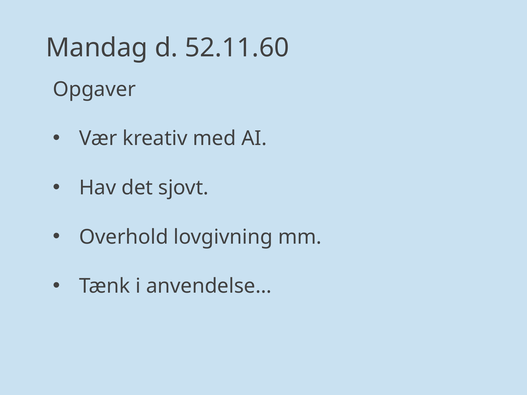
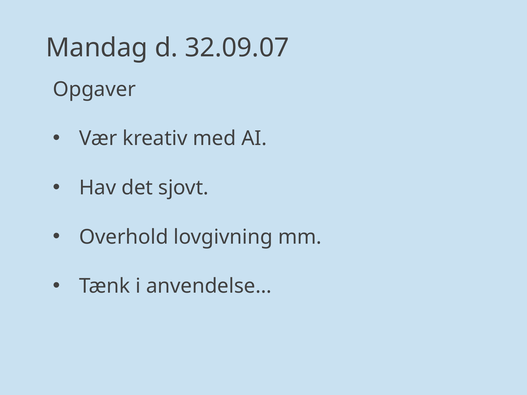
52.11.60: 52.11.60 -> 32.09.07
